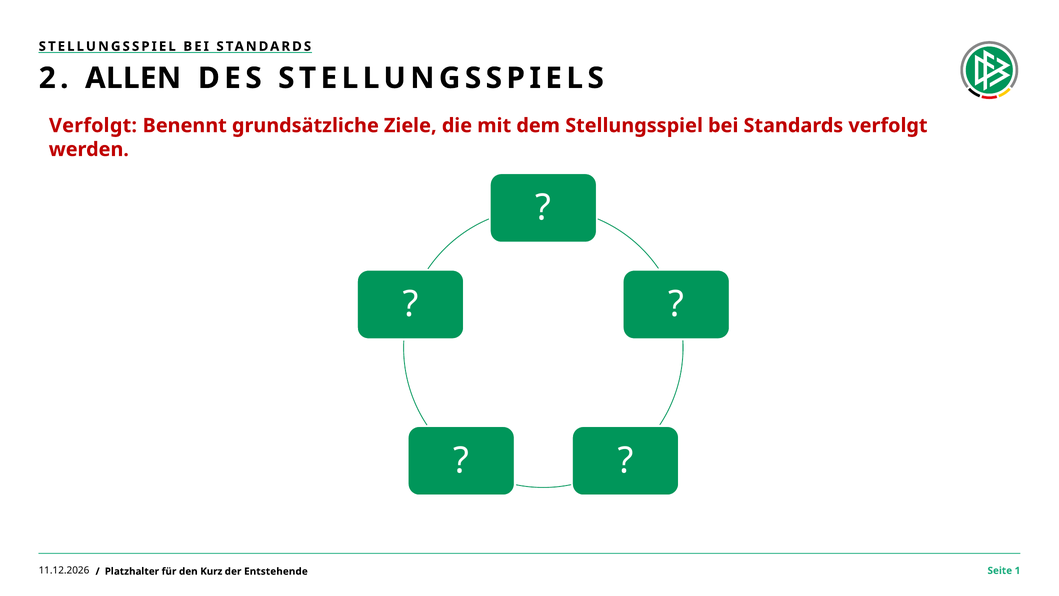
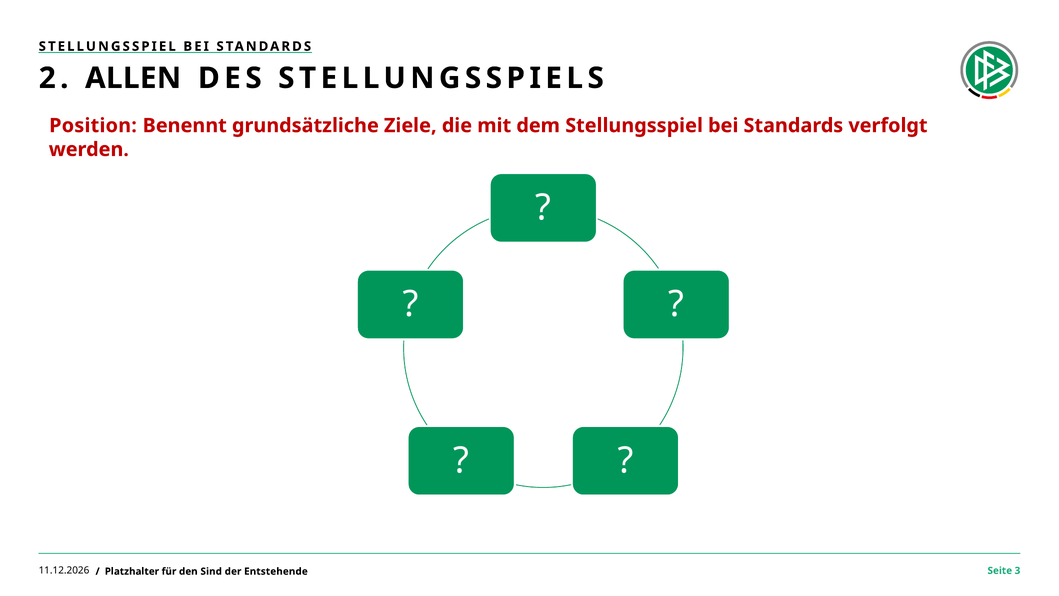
Verfolgt at (93, 126): Verfolgt -> Position
Kurz: Kurz -> Sind
1: 1 -> 3
